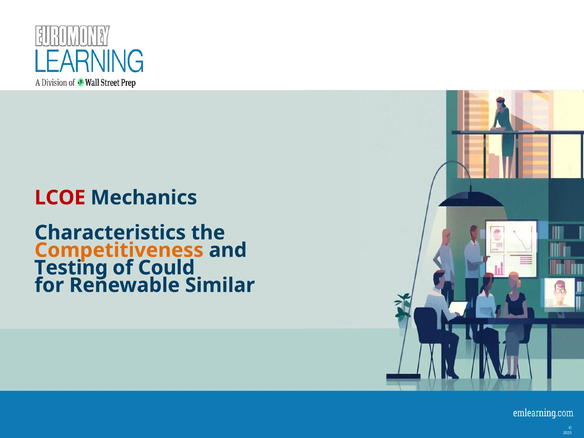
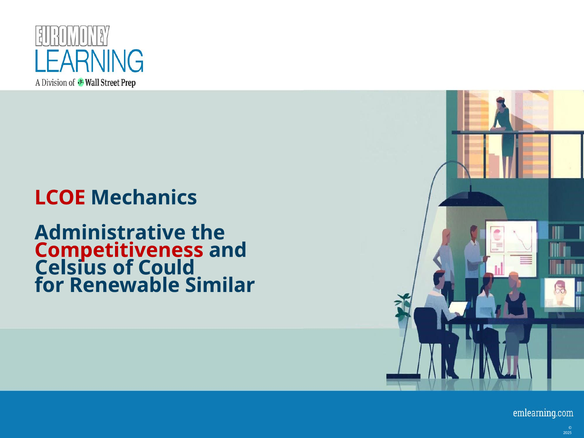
Characteristics: Characteristics -> Administrative
Competitiveness colour: orange -> red
Testing: Testing -> Celsius
